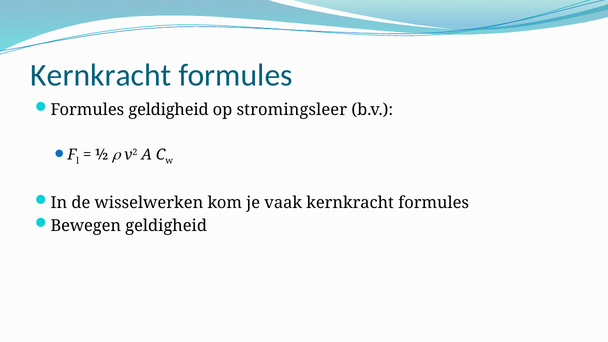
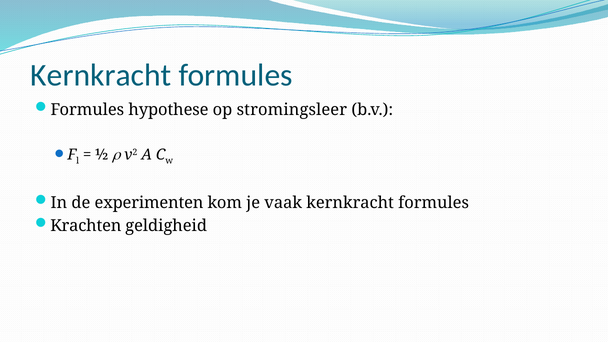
Formules geldigheid: geldigheid -> hypothese
wisselwerken: wisselwerken -> experimenten
Bewegen: Bewegen -> Krachten
